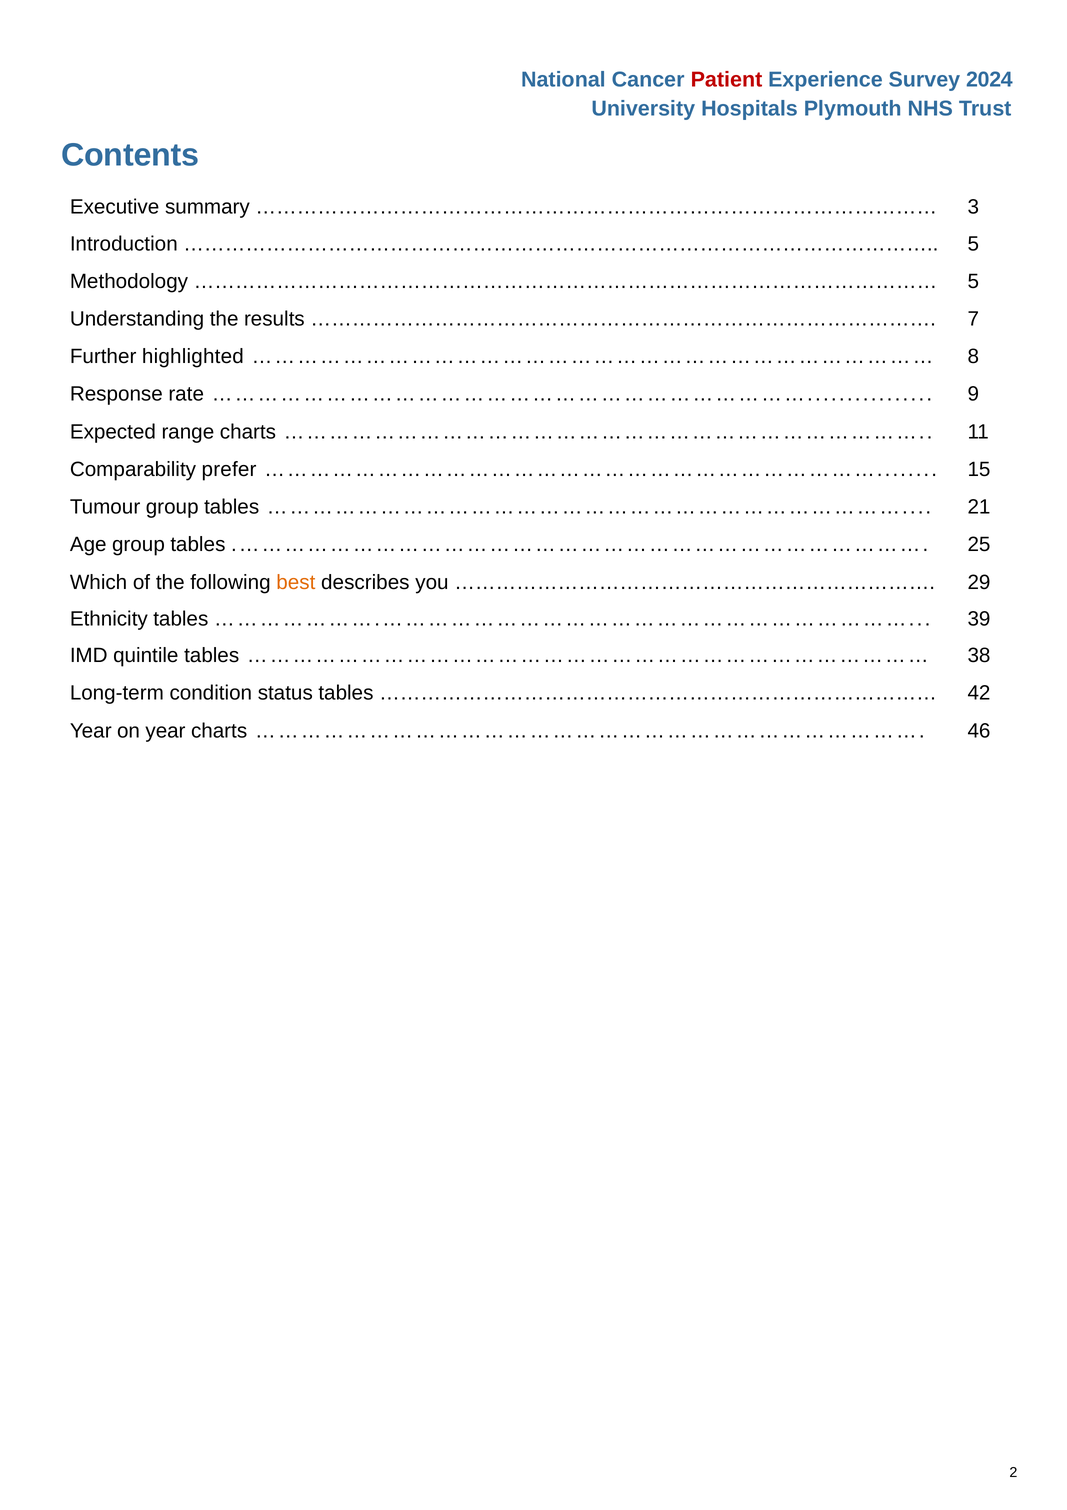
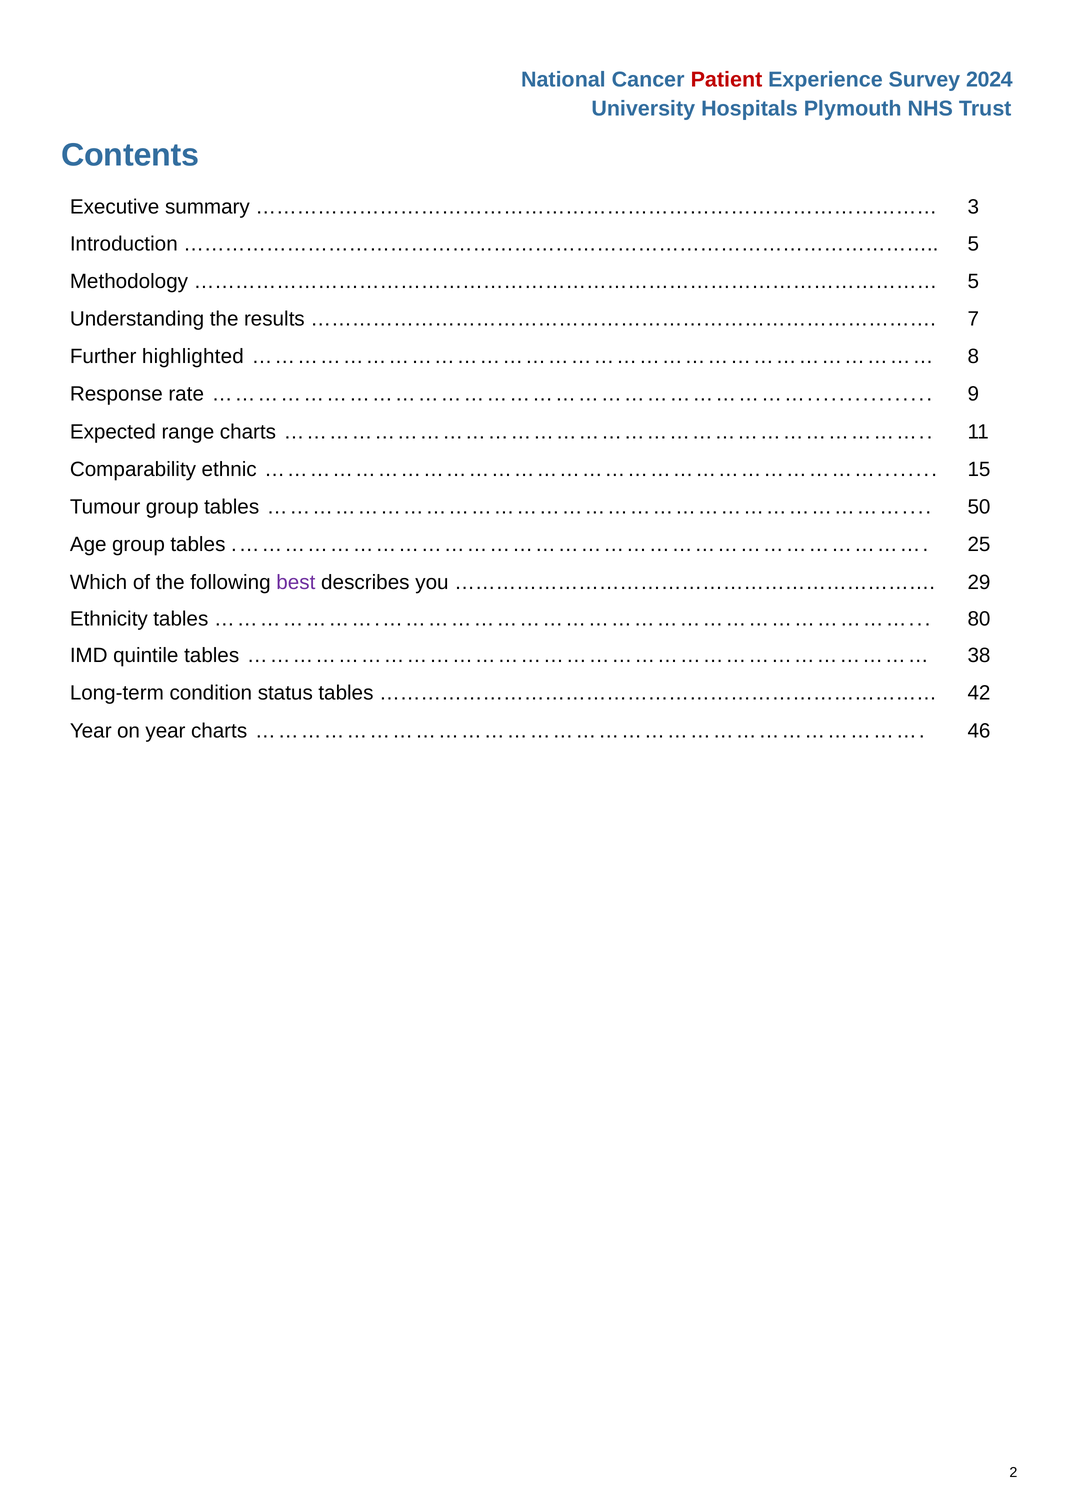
prefer: prefer -> ethnic
21: 21 -> 50
best colour: orange -> purple
39: 39 -> 80
